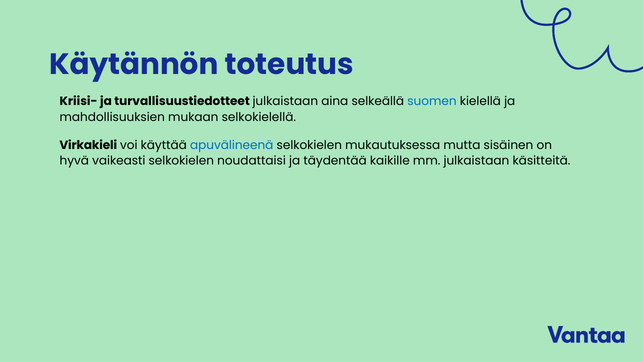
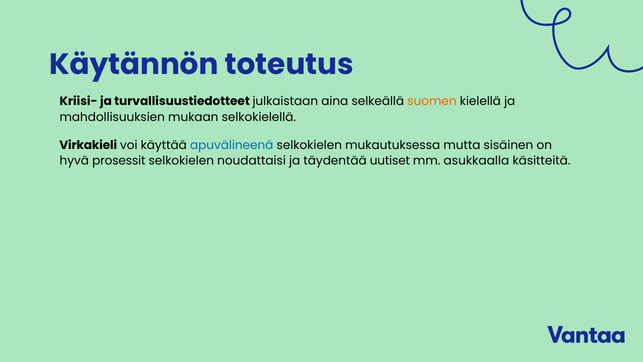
suomen colour: blue -> orange
vaikeasti: vaikeasti -> prosessit
kaikille: kaikille -> uutiset
mm julkaistaan: julkaistaan -> asukkaalla
